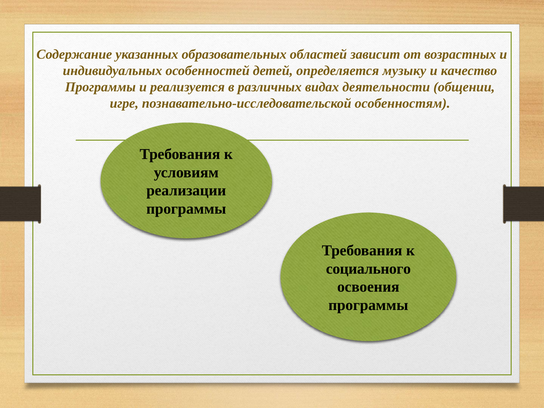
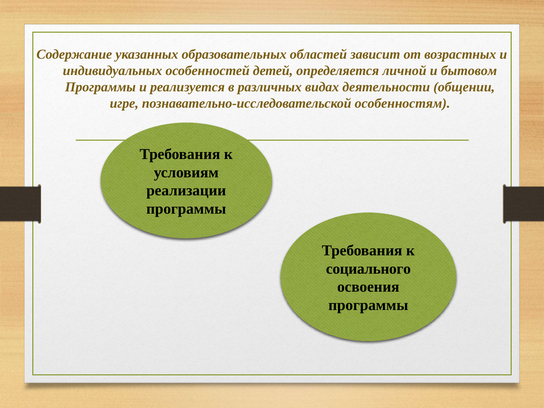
музыку: музыку -> личной
качество: качество -> бытовом
